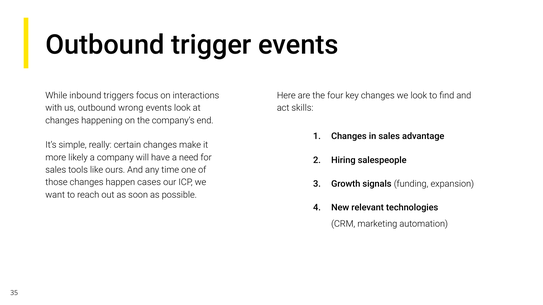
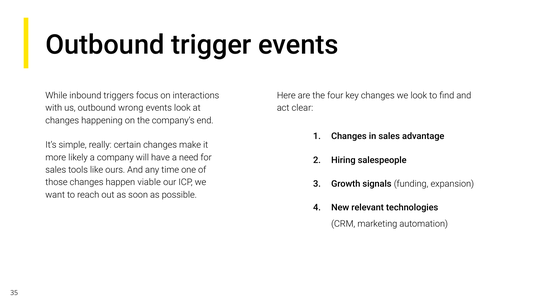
skills: skills -> clear
cases: cases -> viable
